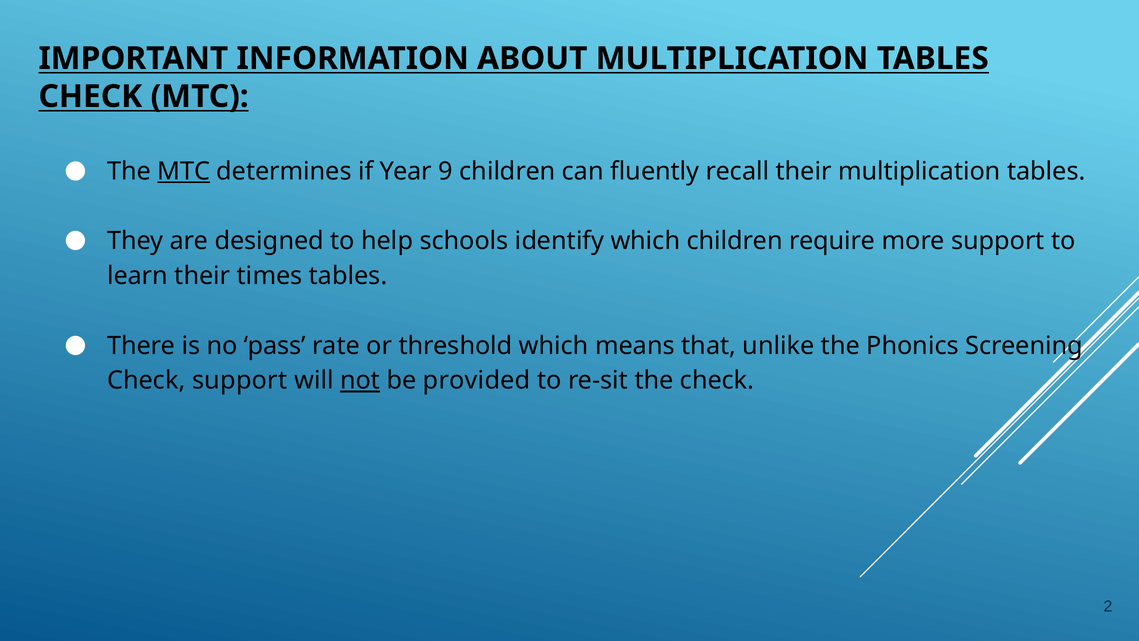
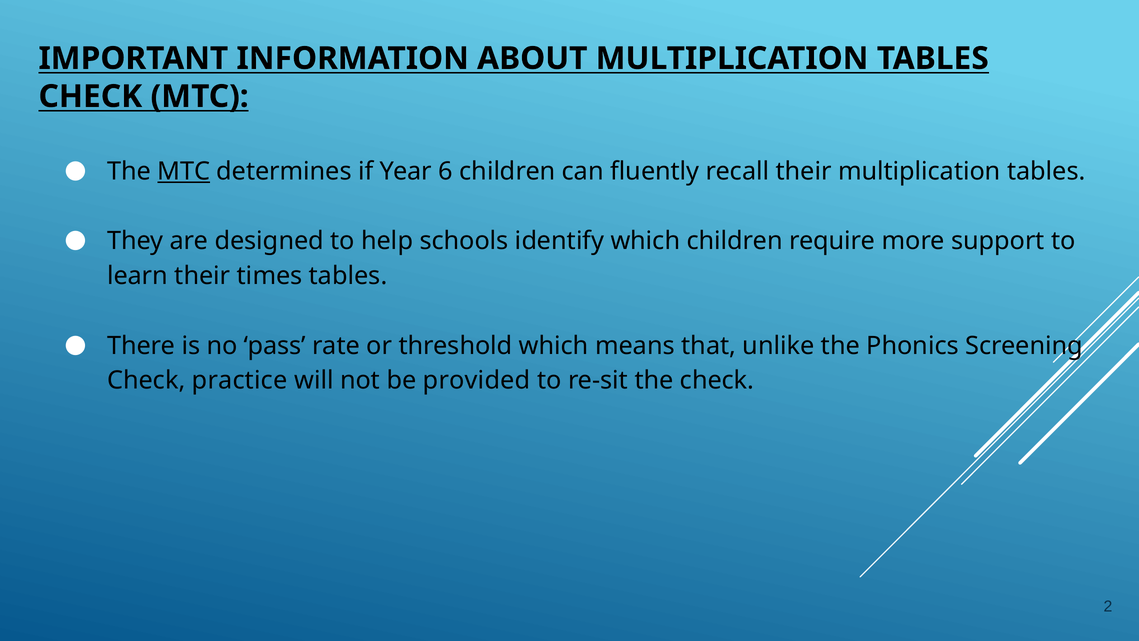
9: 9 -> 6
Check support: support -> practice
not underline: present -> none
